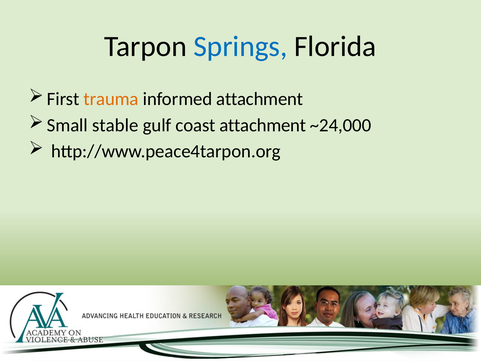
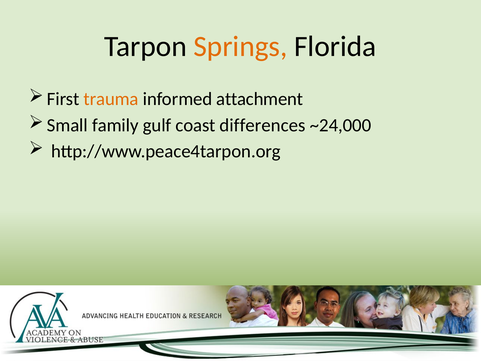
Springs colour: blue -> orange
stable: stable -> family
coast attachment: attachment -> differences
